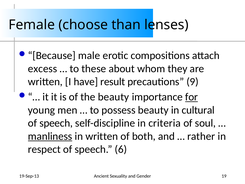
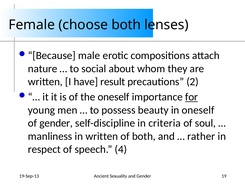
choose than: than -> both
excess: excess -> nature
these: these -> social
9: 9 -> 2
the beauty: beauty -> oneself
in cultural: cultural -> oneself
speech at (56, 123): speech -> gender
manliness underline: present -> none
6: 6 -> 4
